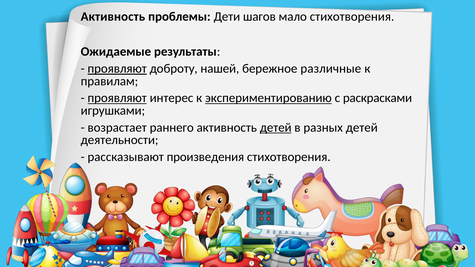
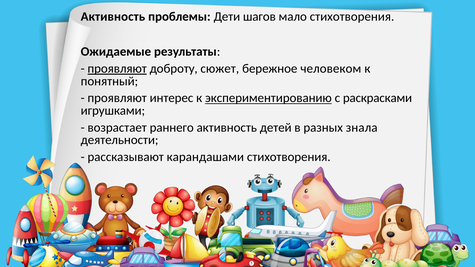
нашей: нашей -> сюжет
различные: различные -> человеком
правилам: правилам -> понятный
проявляют at (117, 98) underline: present -> none
детей at (276, 128) underline: present -> none
разных детей: детей -> знала
произведения: произведения -> карандашами
